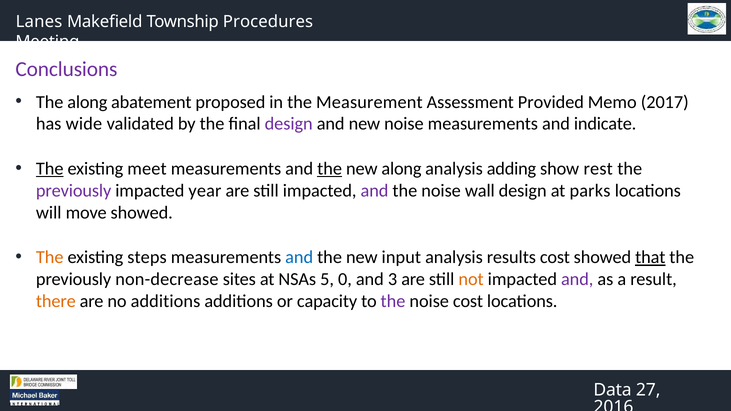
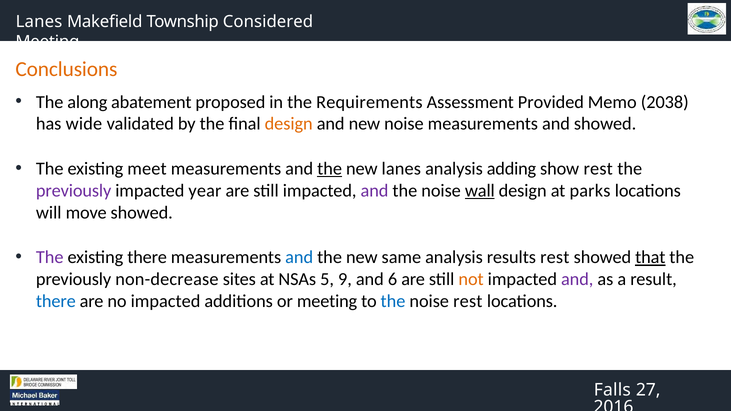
Procedures: Procedures -> Considered
Conclusions colour: purple -> orange
Measurement: Measurement -> Requirements
2017: 2017 -> 2038
design at (289, 124) colour: purple -> orange
and indicate: indicate -> showed
The at (50, 169) underline: present -> none
new along: along -> lanes
wall underline: none -> present
The at (50, 257) colour: orange -> purple
existing steps: steps -> there
input: input -> same
results cost: cost -> rest
0: 0 -> 9
3: 3 -> 6
there at (56, 301) colour: orange -> blue
no additions: additions -> impacted
or capacity: capacity -> meeting
the at (393, 301) colour: purple -> blue
noise cost: cost -> rest
Data: Data -> Falls
